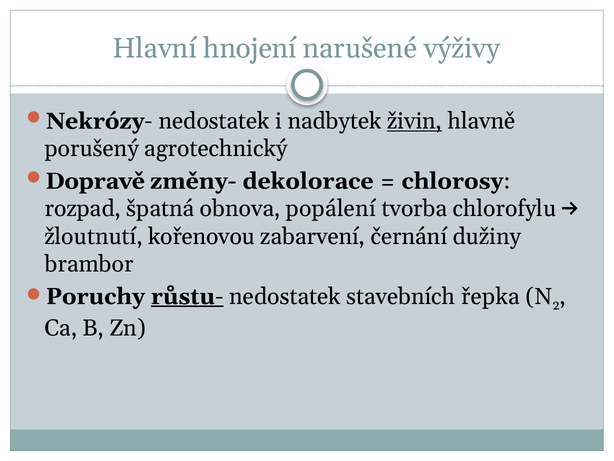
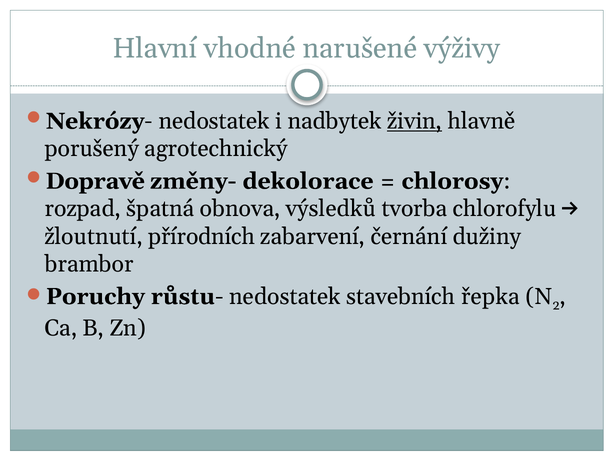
hnojení: hnojení -> vhodné
popálení: popálení -> výsledků
kořenovou: kořenovou -> přírodních
růstu- underline: present -> none
